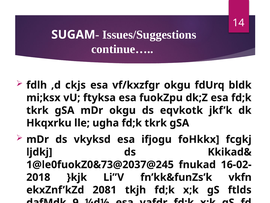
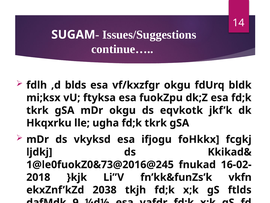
ckjs: ckjs -> blds
1@le0fuokZ0&73@2037@245: 1@le0fuokZ0&73@2037@245 -> 1@le0fuokZ0&73@2016@245
2081: 2081 -> 2038
